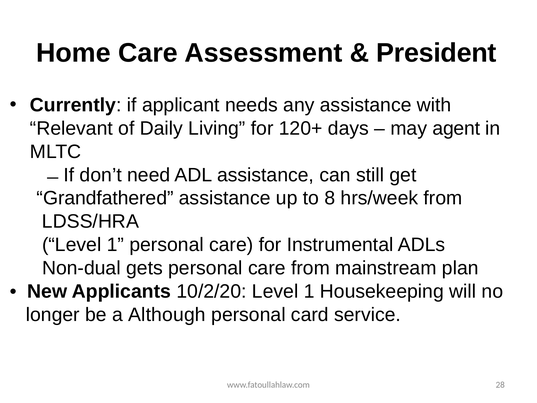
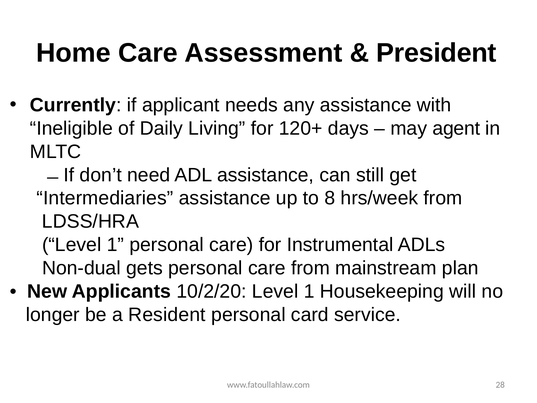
Relevant: Relevant -> Ineligible
Grandfathered: Grandfathered -> Intermediaries
Although: Although -> Resident
